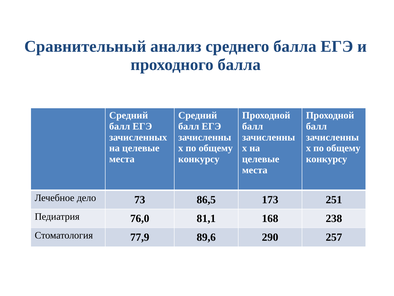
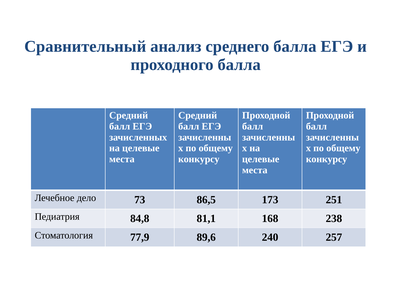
76,0: 76,0 -> 84,8
290: 290 -> 240
